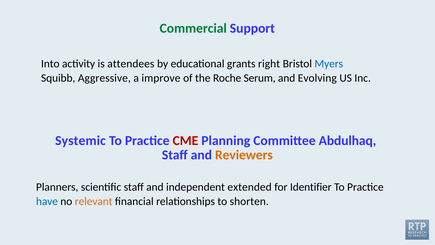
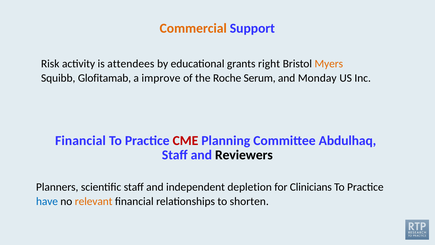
Commercial colour: green -> orange
Into: Into -> Risk
Myers colour: blue -> orange
Aggressive: Aggressive -> Glofitamab
Evolving: Evolving -> Monday
Systemic at (80, 141): Systemic -> Financial
Reviewers colour: orange -> black
extended: extended -> depletion
Identifier: Identifier -> Clinicians
